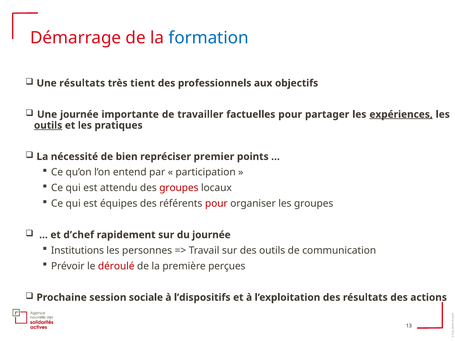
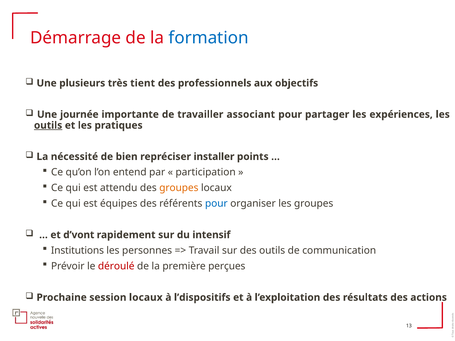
Une résultats: résultats -> plusieurs
factuelles: factuelles -> associant
expériences underline: present -> none
premier: premier -> installer
groupes at (179, 188) colour: red -> orange
pour at (216, 204) colour: red -> blue
d’chef: d’chef -> d’vont
du journée: journée -> intensif
session sociale: sociale -> locaux
